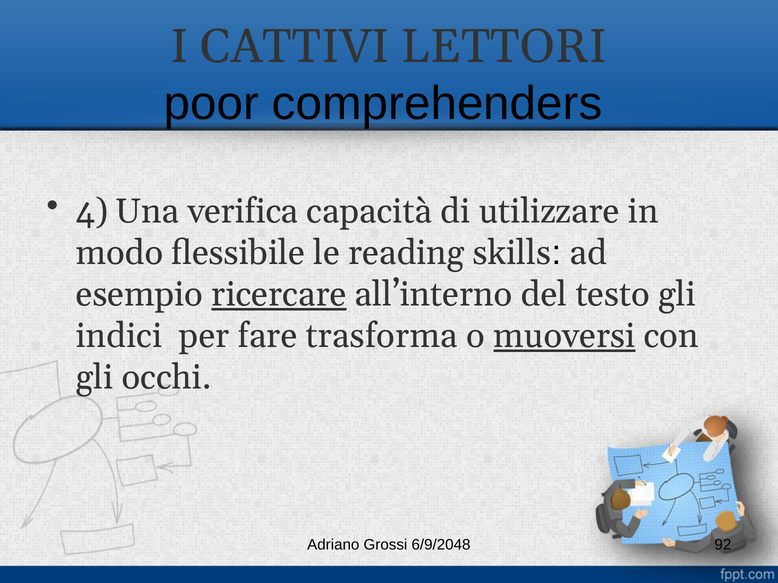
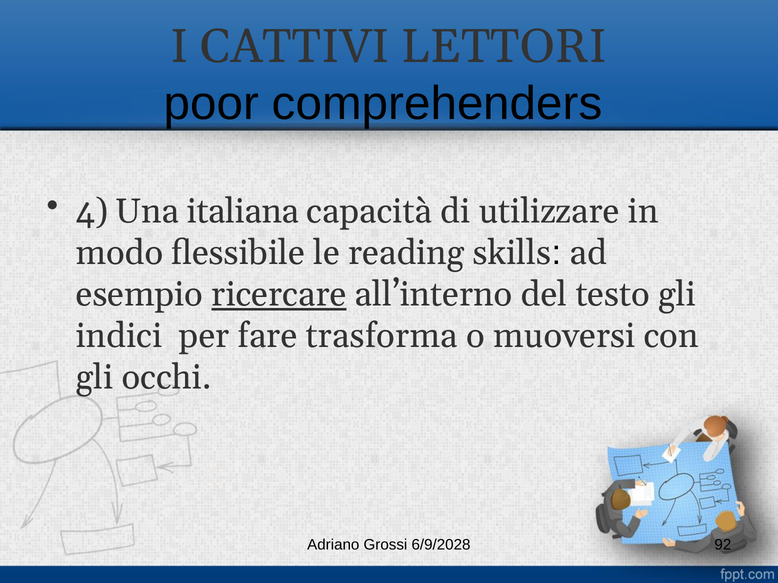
verifica: verifica -> italiana
muoversi underline: present -> none
6/9/2048: 6/9/2048 -> 6/9/2028
